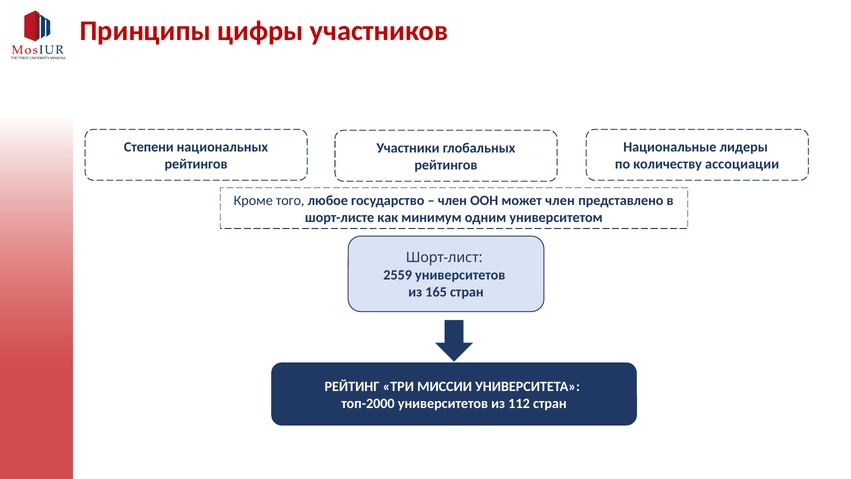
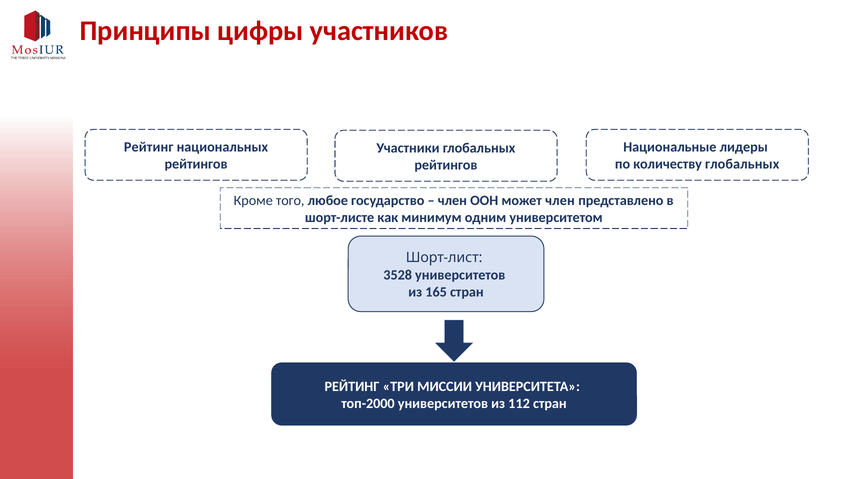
Степени at (149, 147): Степени -> Рейтинг
количеству ассоциации: ассоциации -> глобальных
2559: 2559 -> 3528
